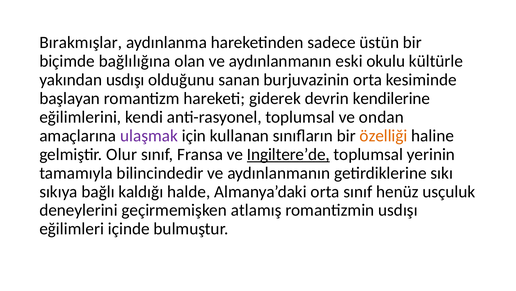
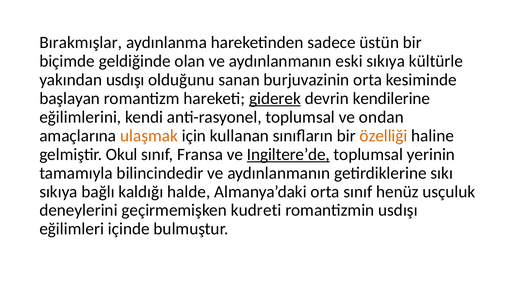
bağlılığına: bağlılığına -> geldiğinde
eski okulu: okulu -> sıkıya
giderek underline: none -> present
ulaşmak colour: purple -> orange
Olur: Olur -> Okul
atlamış: atlamış -> kudreti
